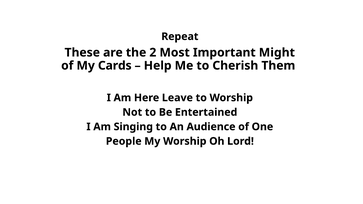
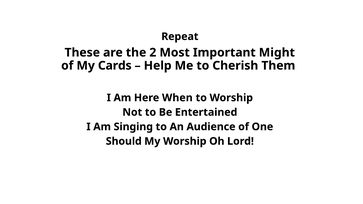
Leave: Leave -> When
People: People -> Should
